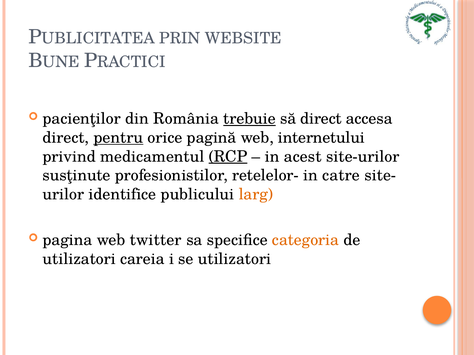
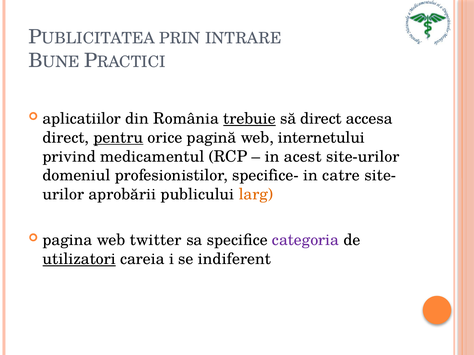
WEBSITE: WEBSITE -> INTRARE
pacienţilor: pacienţilor -> aplicatiilor
RCP underline: present -> none
susţinute: susţinute -> domeniul
retelelor-: retelelor- -> specifice-
identifice: identifice -> aprobării
categoria colour: orange -> purple
utilizatori at (79, 259) underline: none -> present
se utilizatori: utilizatori -> indiferent
